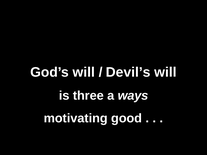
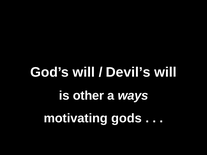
three: three -> other
good: good -> gods
